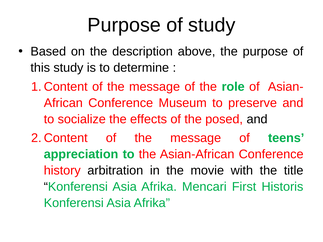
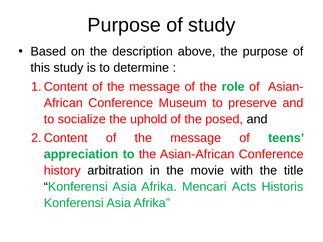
effects: effects -> uphold
First: First -> Acts
